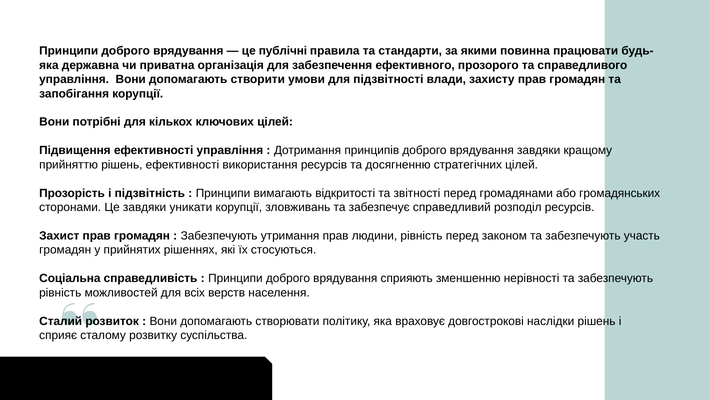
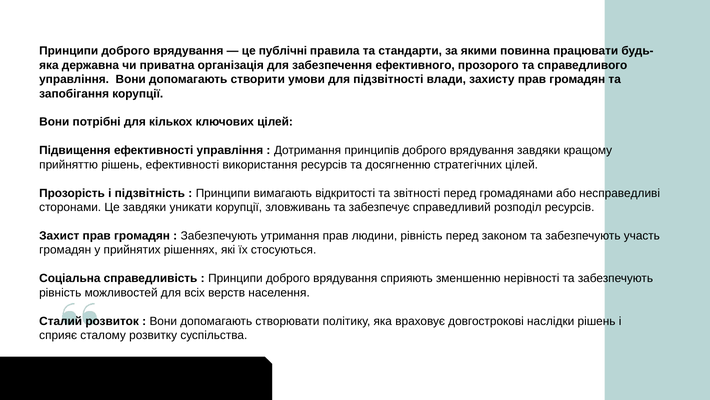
громадянських: громадянських -> несправедливі
